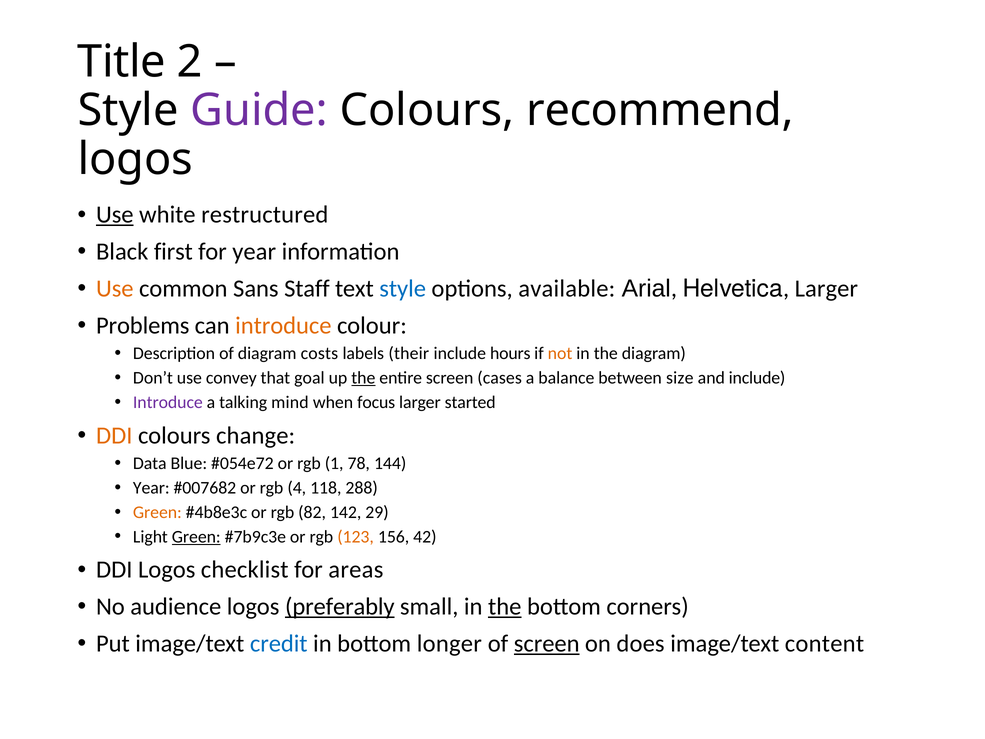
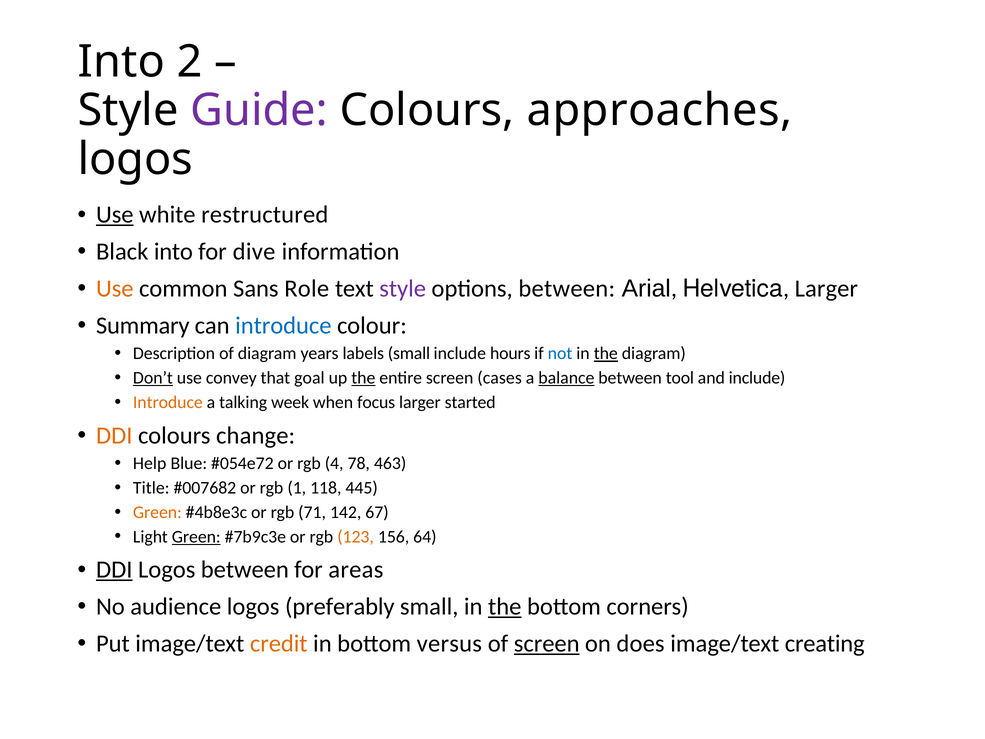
Title at (122, 62): Title -> Into
recommend: recommend -> approaches
Black first: first -> into
for year: year -> dive
Staff: Staff -> Role
style at (403, 288) colour: blue -> purple
options available: available -> between
Problems: Problems -> Summary
introduce at (283, 325) colour: orange -> blue
costs: costs -> years
labels their: their -> small
not colour: orange -> blue
the at (606, 353) underline: none -> present
Don’t underline: none -> present
balance underline: none -> present
size: size -> tool
Introduce at (168, 402) colour: purple -> orange
mind: mind -> week
Data: Data -> Help
1: 1 -> 4
144: 144 -> 463
Year at (151, 488): Year -> Title
4: 4 -> 1
288: 288 -> 445
82: 82 -> 71
29: 29 -> 67
42: 42 -> 64
DDI at (114, 570) underline: none -> present
Logos checklist: checklist -> between
preferably underline: present -> none
credit colour: blue -> orange
longer: longer -> versus
content: content -> creating
